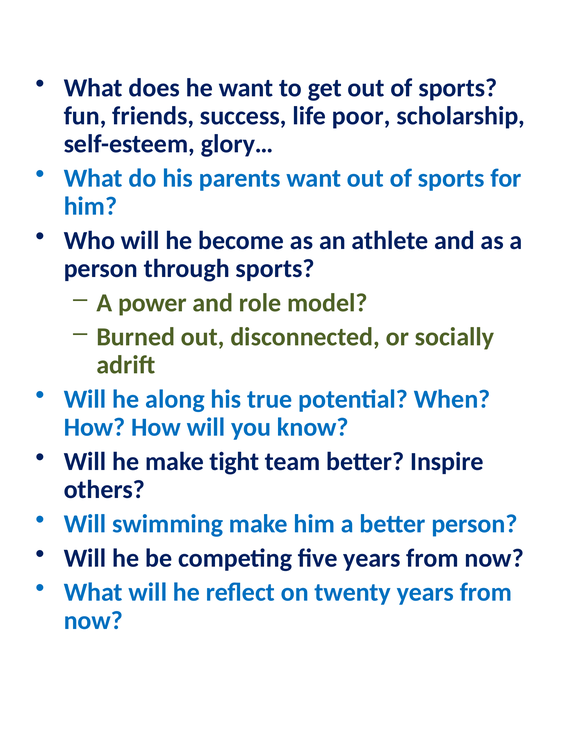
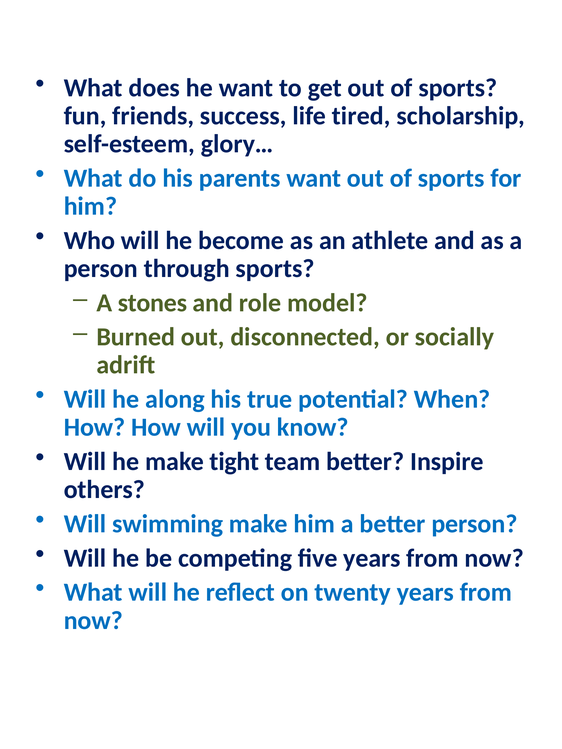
poor: poor -> tired
power: power -> stones
